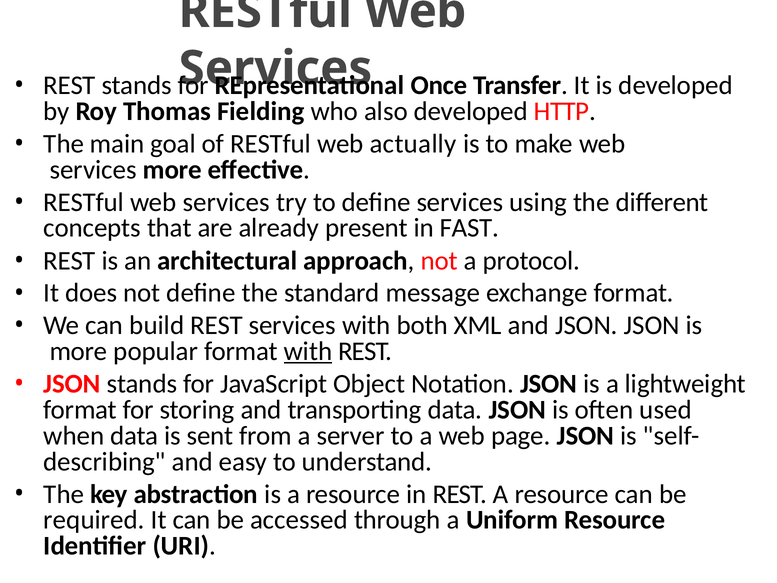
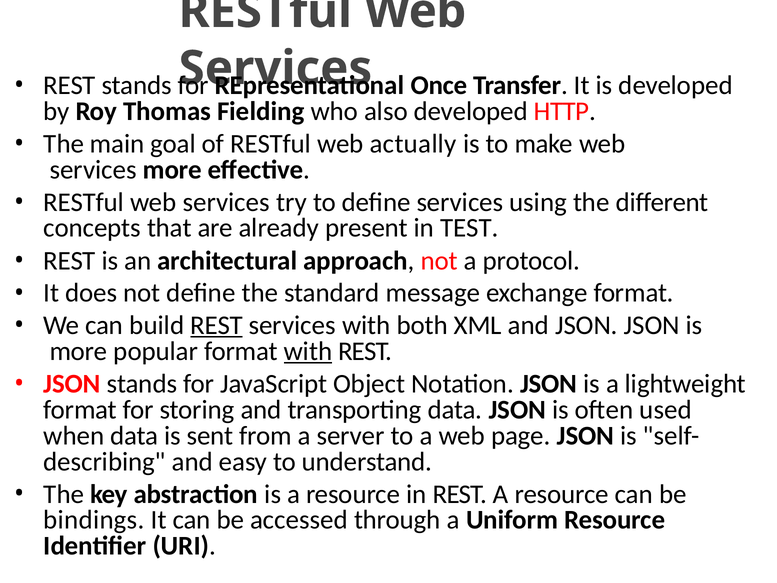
FAST: FAST -> TEST
REST at (217, 325) underline: none -> present
required: required -> bindings
